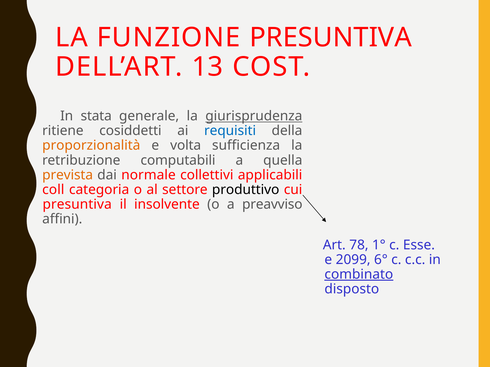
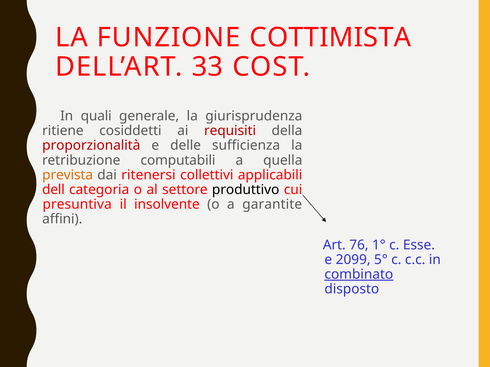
FUNZIONE PRESUNTIVA: PRESUNTIVA -> COTTIMISTA
13: 13 -> 33
stata: stata -> quali
giurisprudenza underline: present -> none
requisiti colour: blue -> red
proporzionalità colour: orange -> red
volta: volta -> delle
normale: normale -> ritenersi
coll: coll -> dell
preavviso: preavviso -> garantite
78: 78 -> 76
6°: 6° -> 5°
